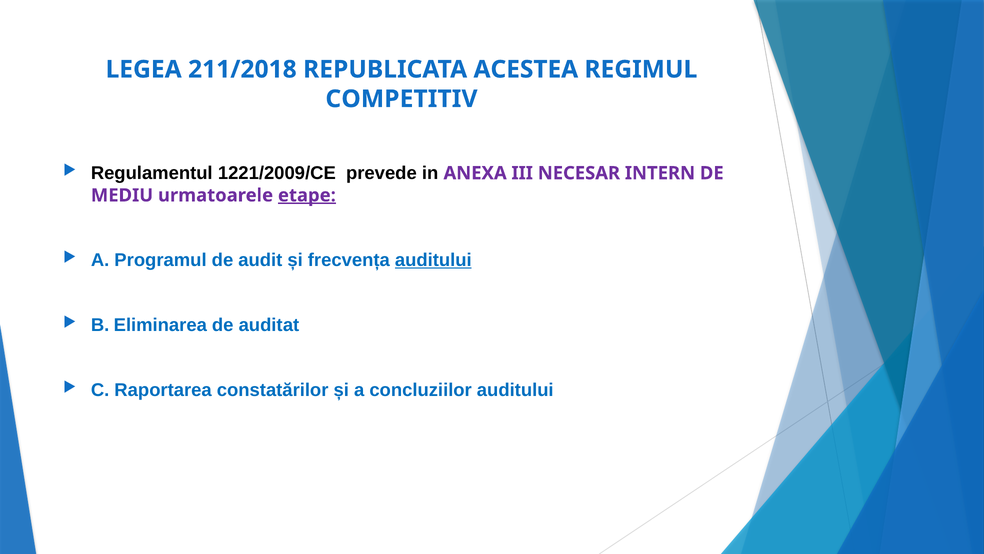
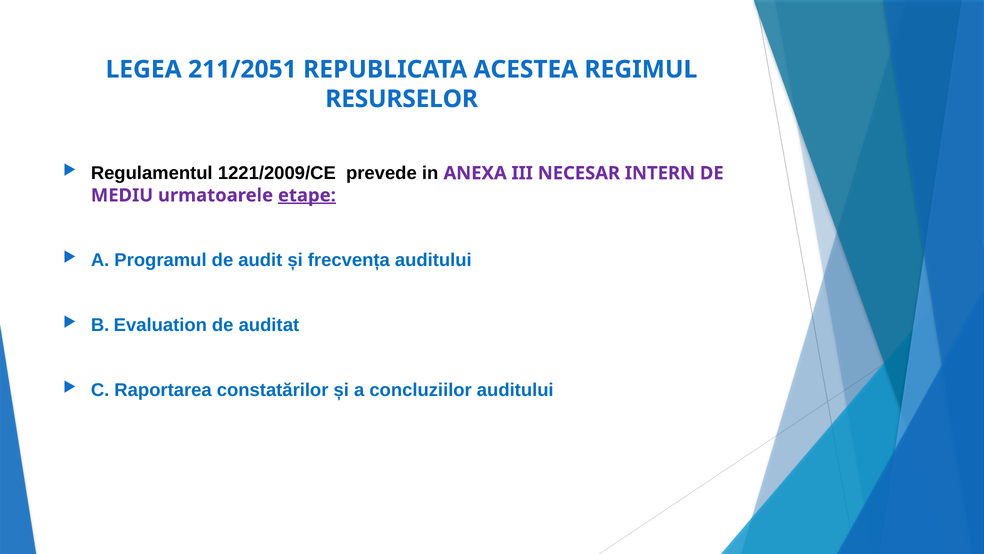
211/2018: 211/2018 -> 211/2051
COMPETITIV: COMPETITIV -> RESURSELOR
auditului at (433, 260) underline: present -> none
Eliminarea: Eliminarea -> Evaluation
